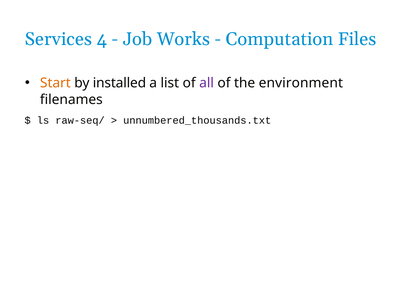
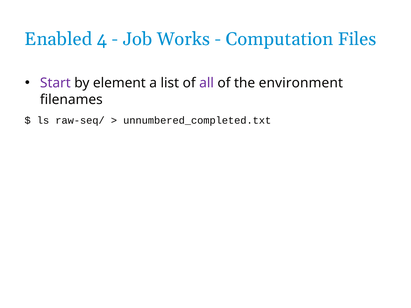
Services: Services -> Enabled
Start colour: orange -> purple
installed: installed -> element
unnumbered_thousands.txt: unnumbered_thousands.txt -> unnumbered_completed.txt
